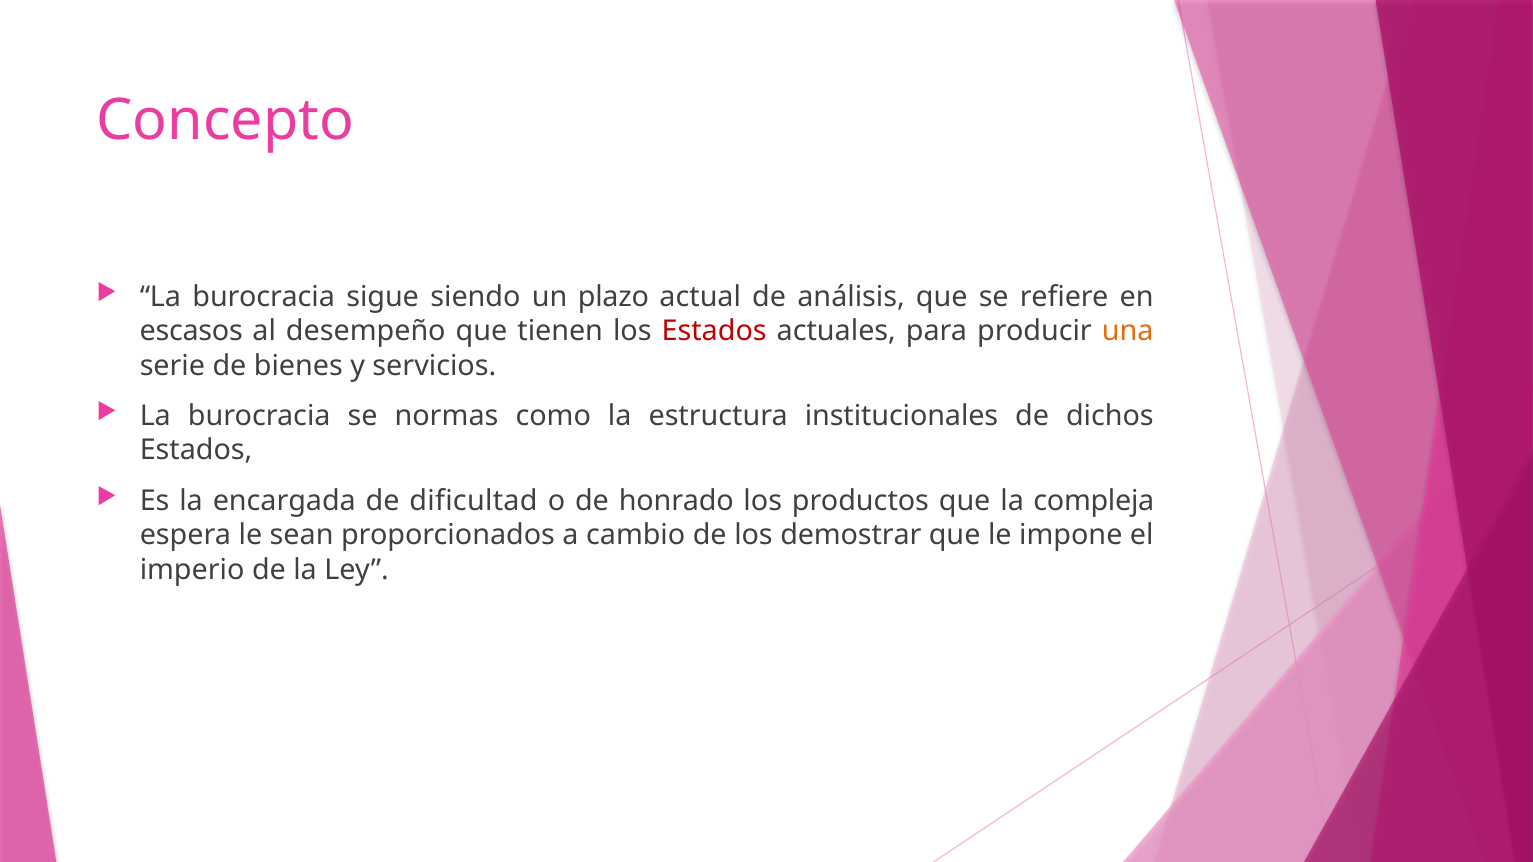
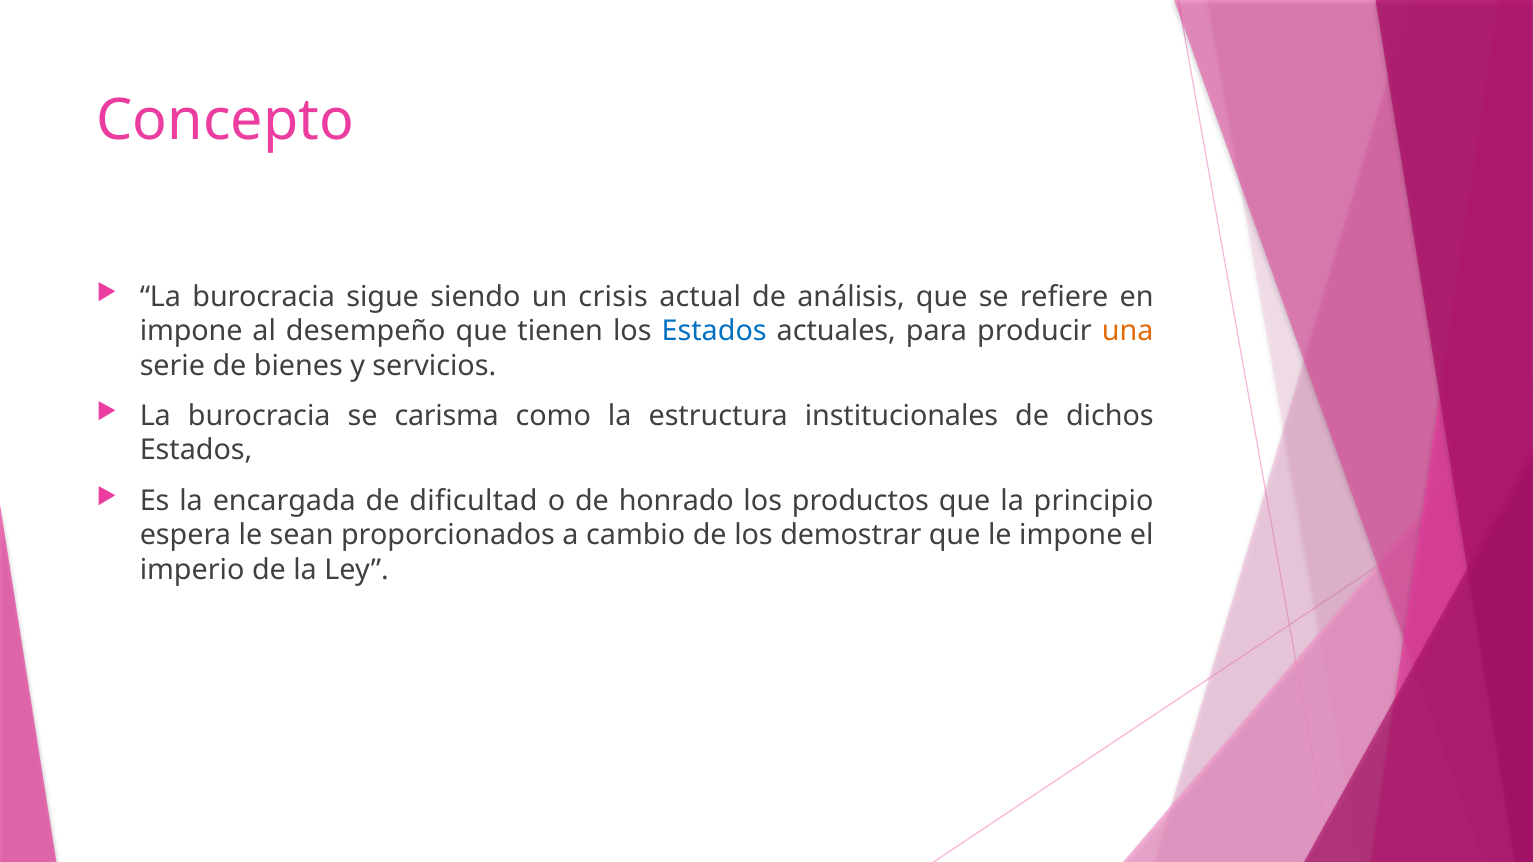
plazo: plazo -> crisis
escasos at (191, 331): escasos -> impone
Estados at (714, 331) colour: red -> blue
normas: normas -> carisma
compleja: compleja -> principio
